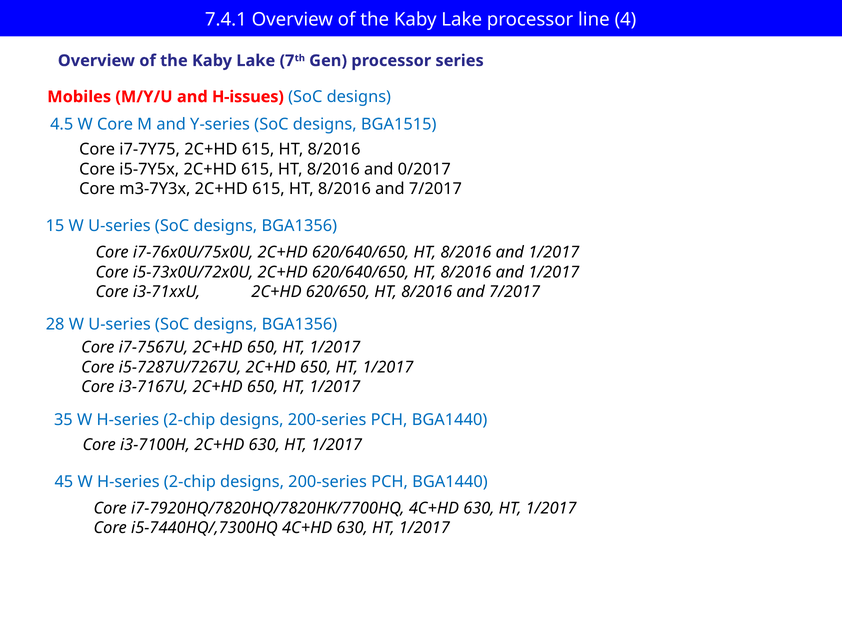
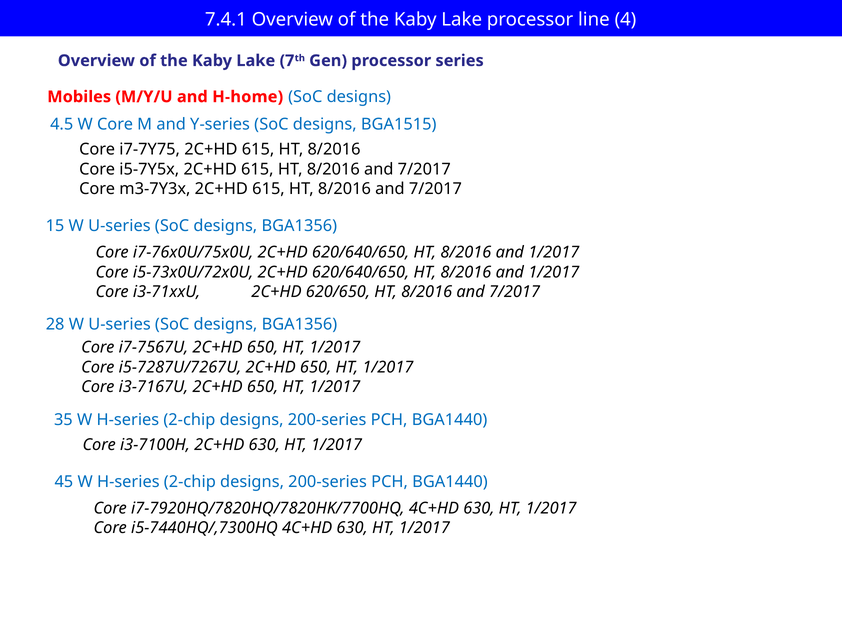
H-issues: H-issues -> H-home
0/2017 at (424, 169): 0/2017 -> 7/2017
